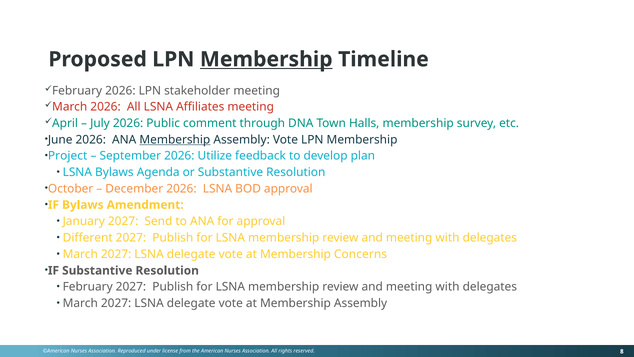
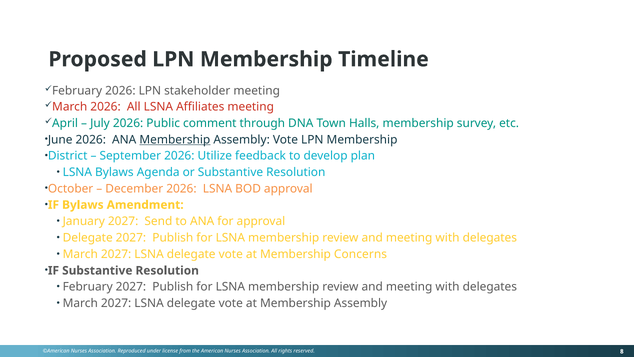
Membership at (266, 59) underline: present -> none
Project: Project -> District
Different at (88, 237): Different -> Delegate
